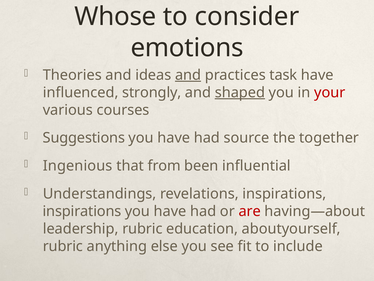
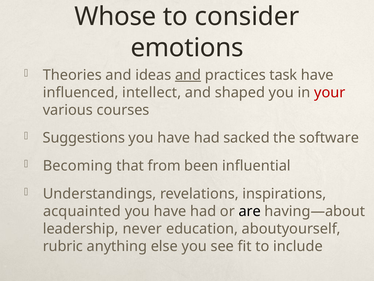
strongly: strongly -> intellect
shaped underline: present -> none
source: source -> sacked
together: together -> software
Ingenious: Ingenious -> Becoming
inspirations at (82, 211): inspirations -> acquainted
are colour: red -> black
leadership rubric: rubric -> never
